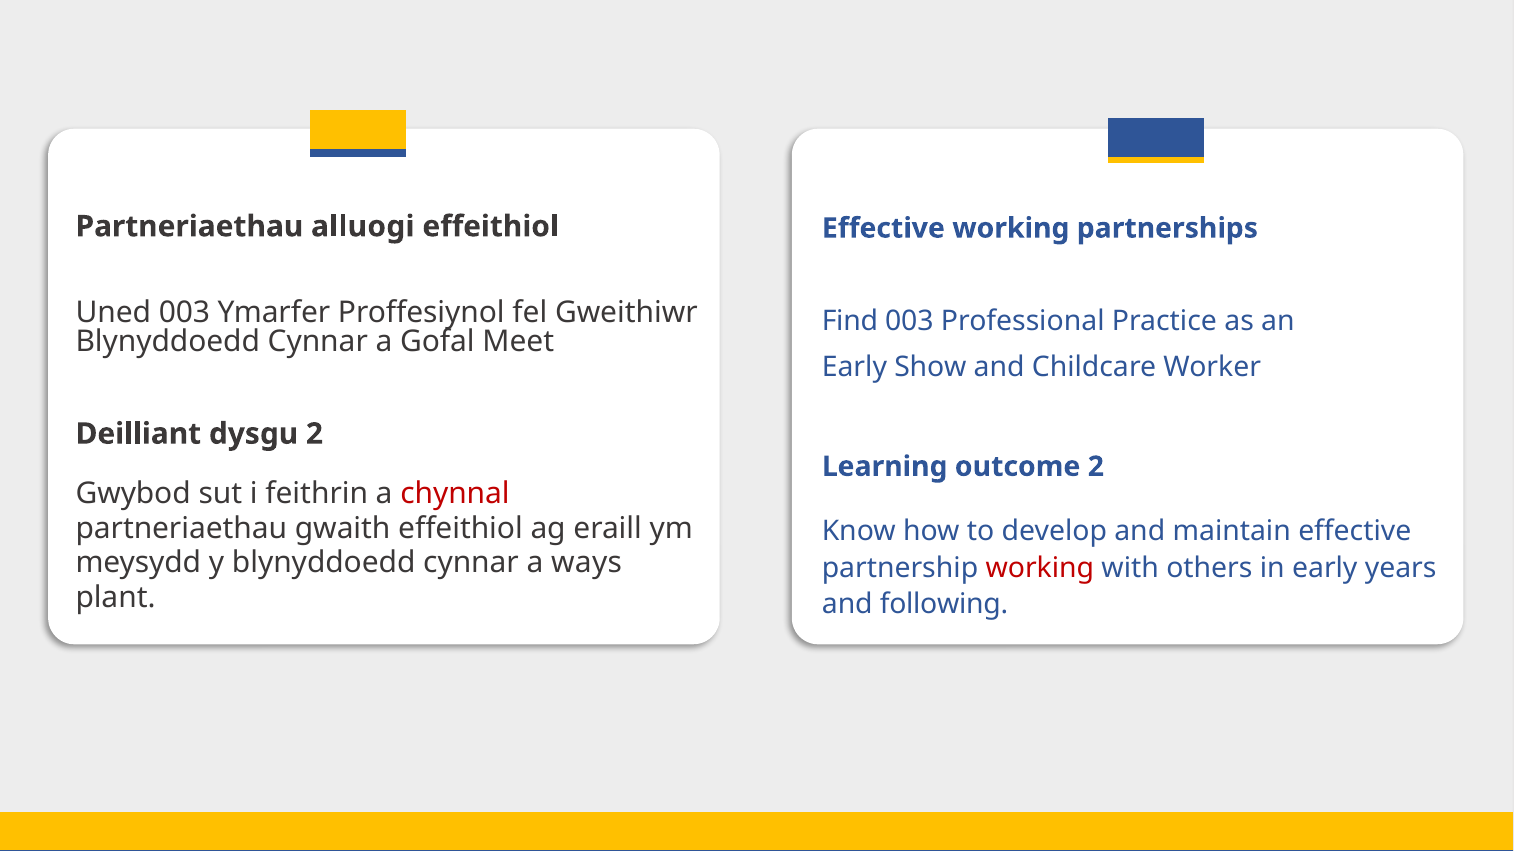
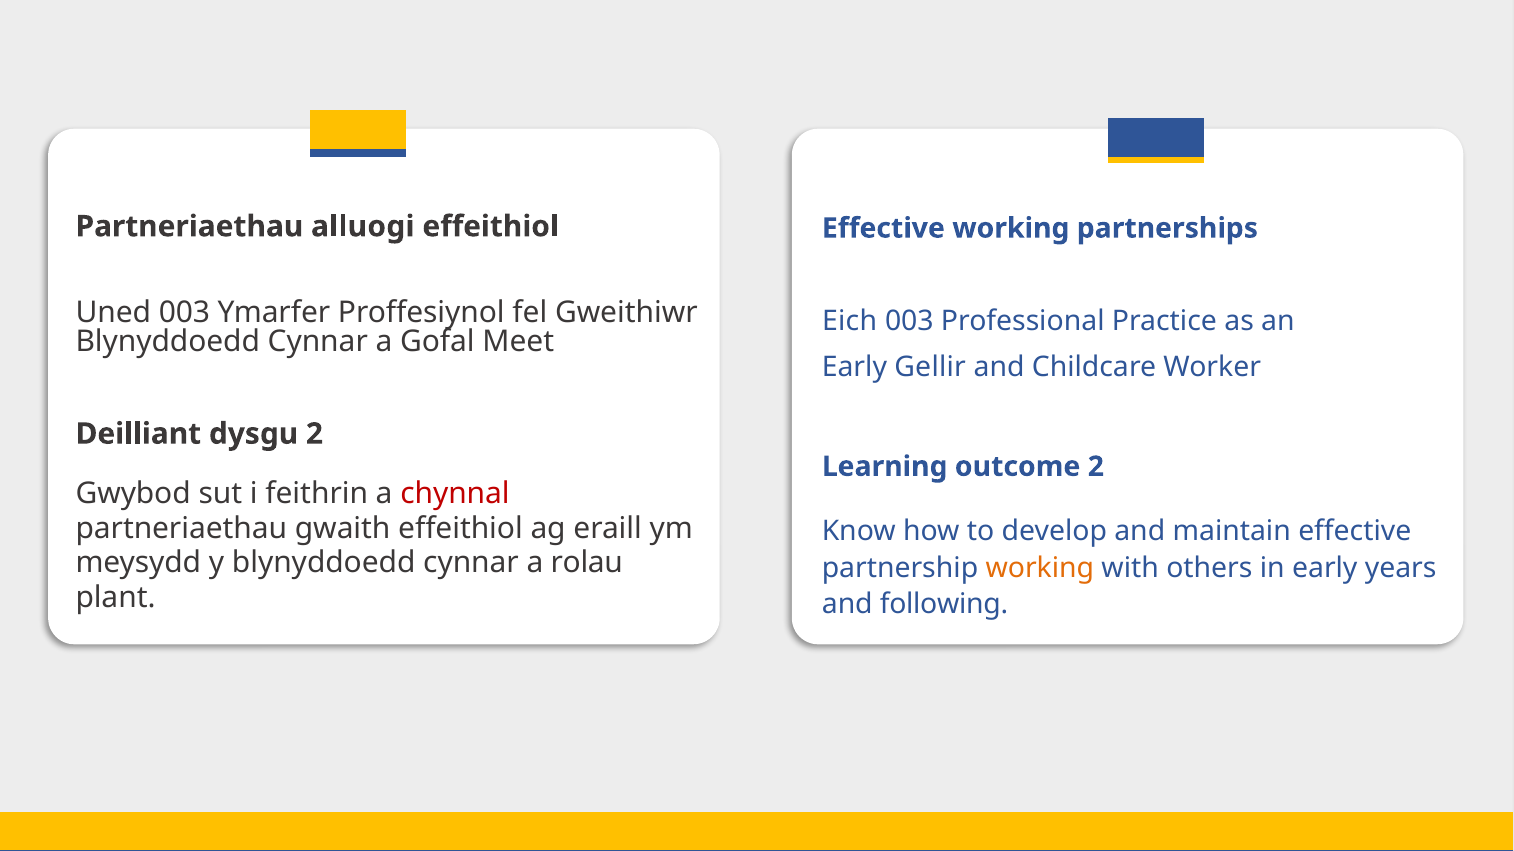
Find: Find -> Eich
Show: Show -> Gellir
ways: ways -> rolau
working at (1040, 568) colour: red -> orange
